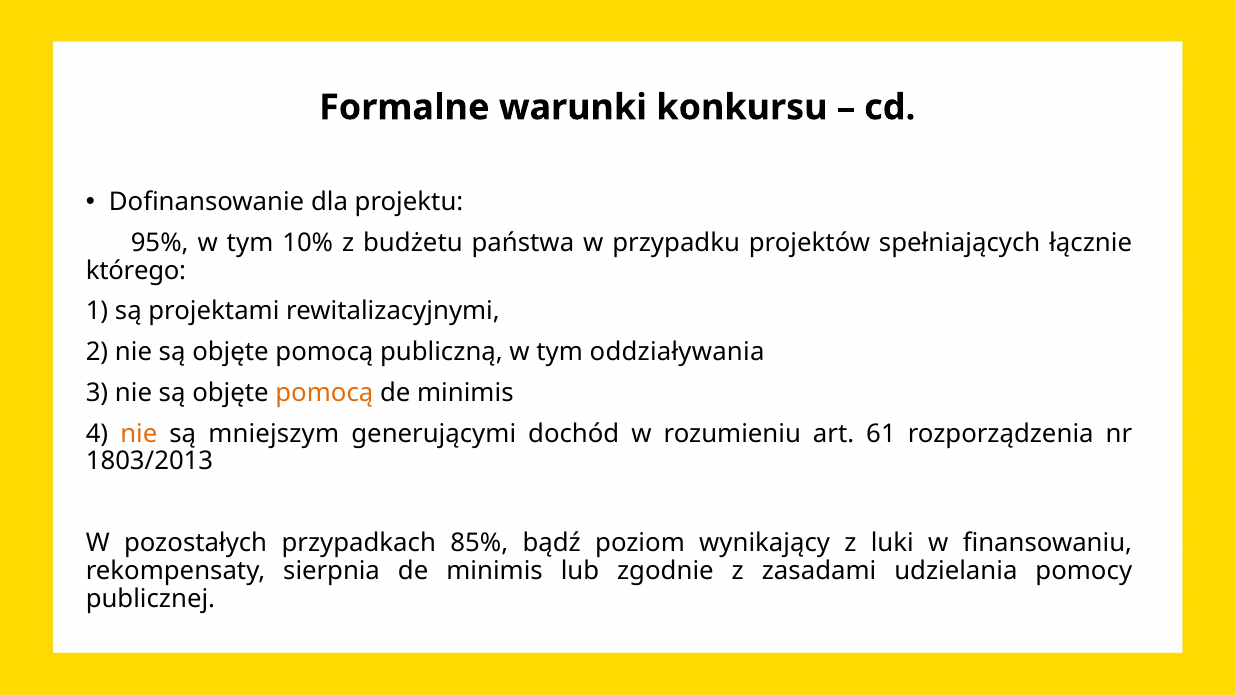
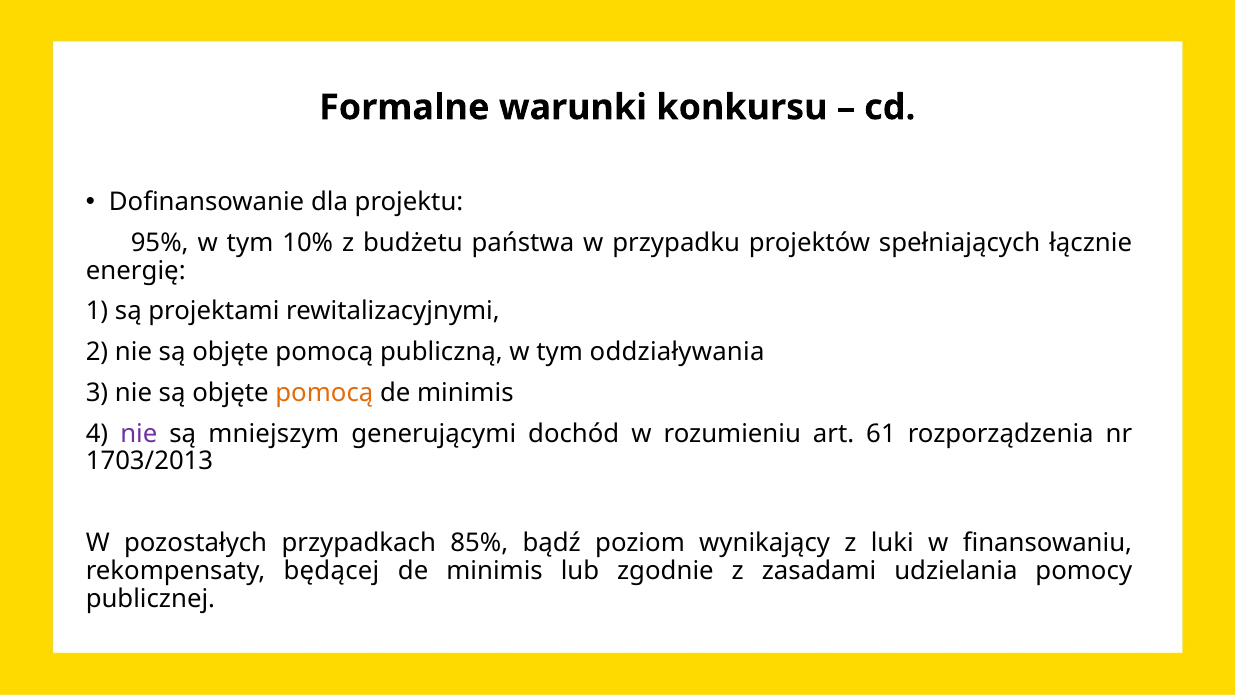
którego: którego -> energię
nie at (139, 433) colour: orange -> purple
1803/2013: 1803/2013 -> 1703/2013
sierpnia: sierpnia -> będącej
